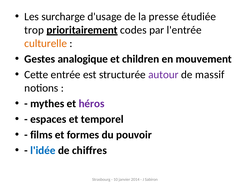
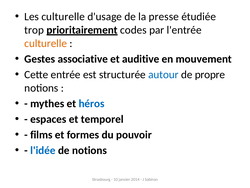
Les surcharge: surcharge -> culturelle
analogique: analogique -> associative
children: children -> auditive
autour colour: purple -> blue
massif: massif -> propre
héros colour: purple -> blue
de chiffres: chiffres -> notions
